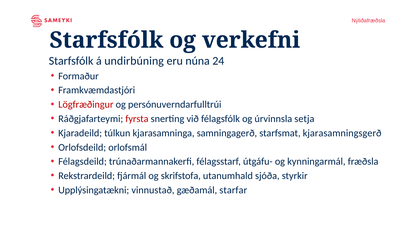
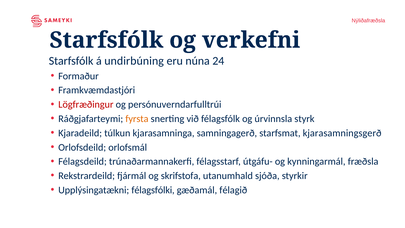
fyrsta colour: red -> orange
setja: setja -> styrk
vinnustað: vinnustað -> félagsfólki
starfar: starfar -> félagið
